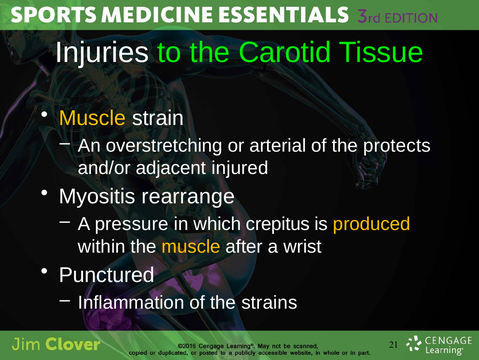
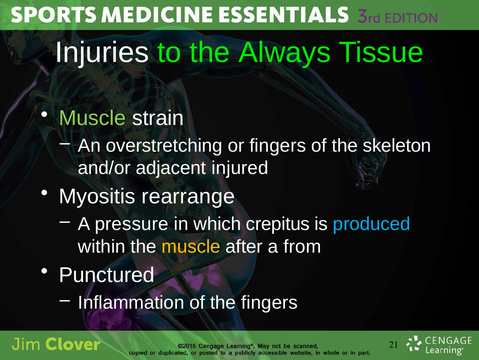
Carotid: Carotid -> Always
Muscle at (92, 118) colour: yellow -> light green
or arterial: arterial -> fingers
protects: protects -> skeleton
produced colour: yellow -> light blue
wrist: wrist -> from
the strains: strains -> fingers
